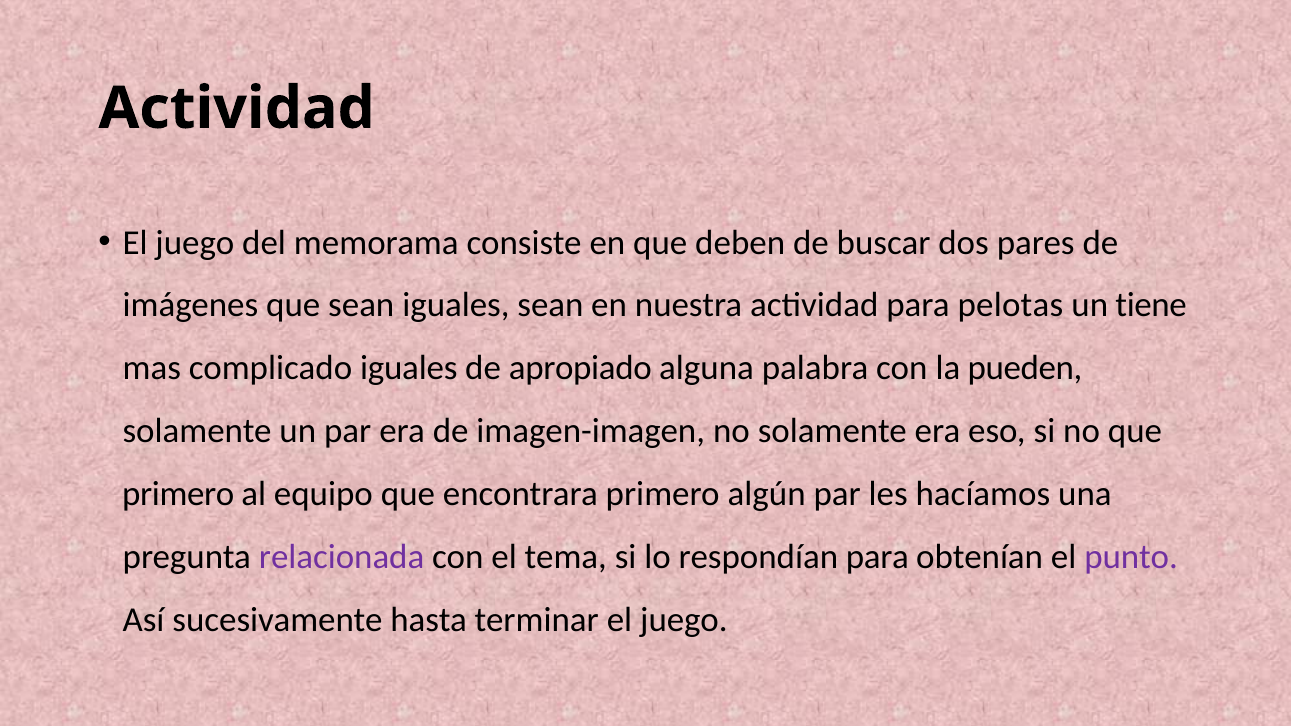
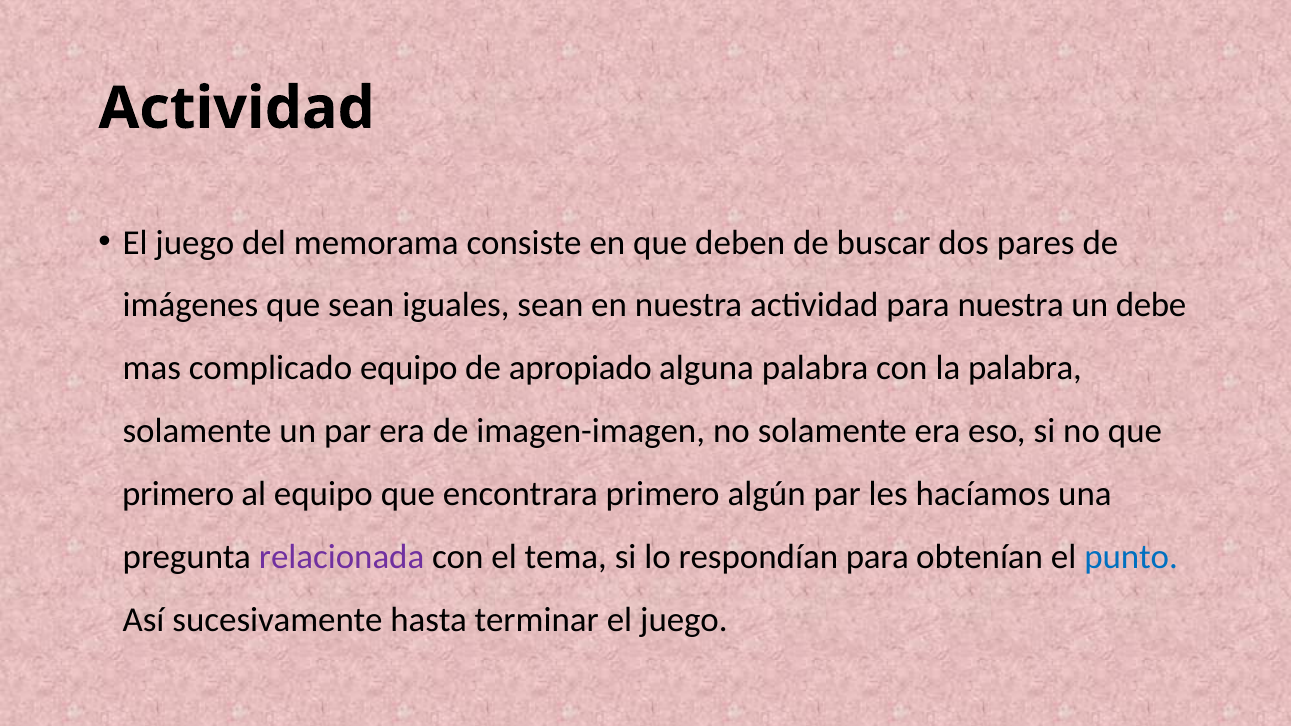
para pelotas: pelotas -> nuestra
tiene: tiene -> debe
complicado iguales: iguales -> equipo
la pueden: pueden -> palabra
punto colour: purple -> blue
